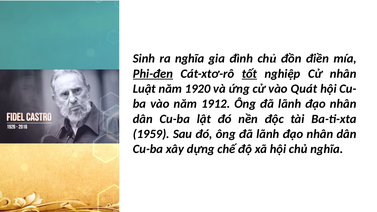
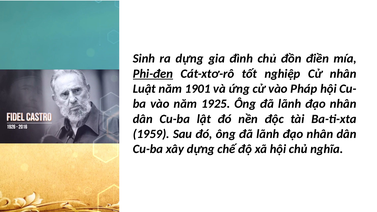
ra nghĩa: nghĩa -> dựng
tốt underline: present -> none
1920: 1920 -> 1901
Quát: Quát -> Pháp
1912: 1912 -> 1925
